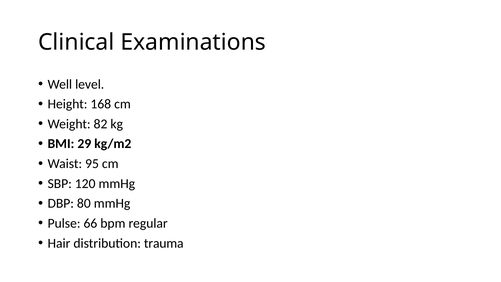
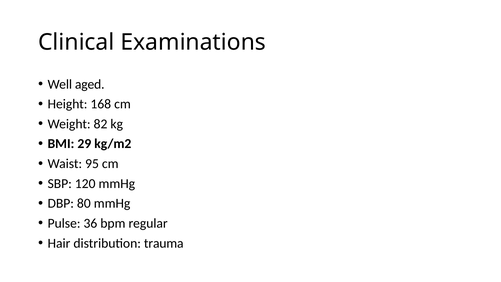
level: level -> aged
66: 66 -> 36
